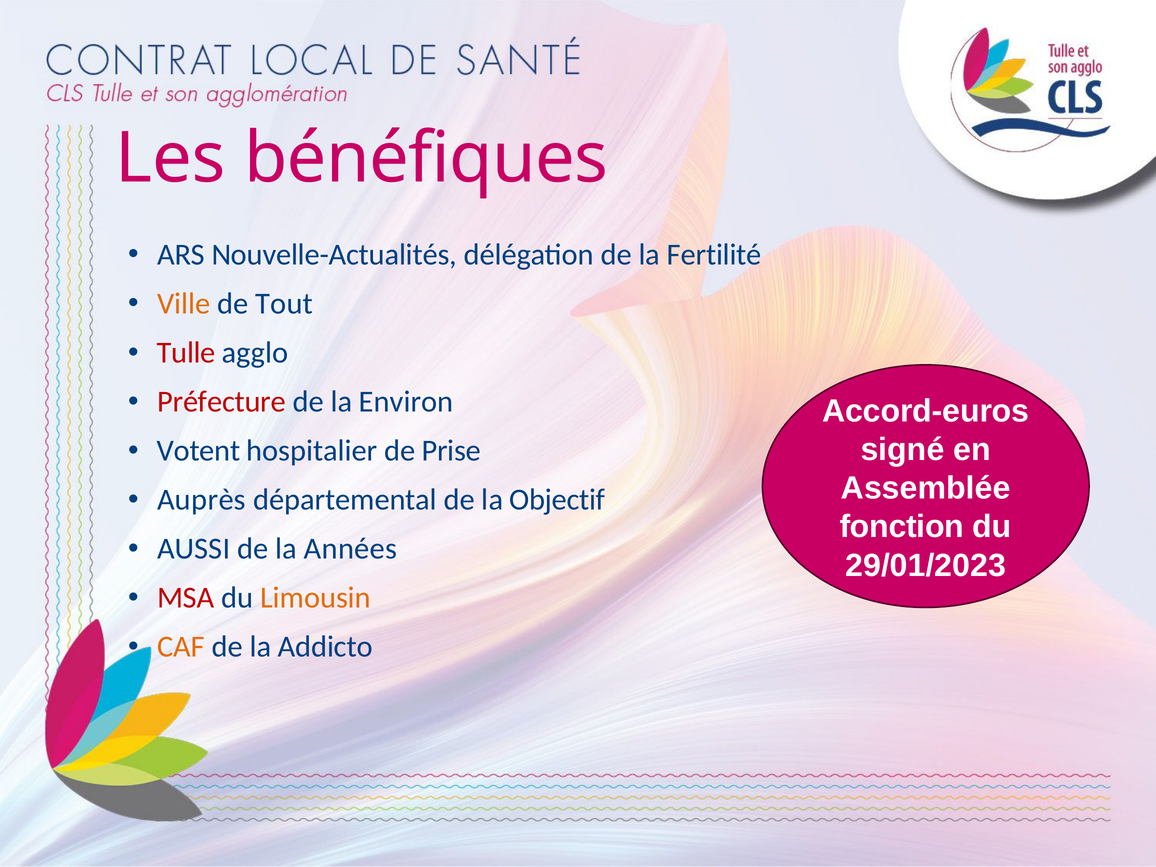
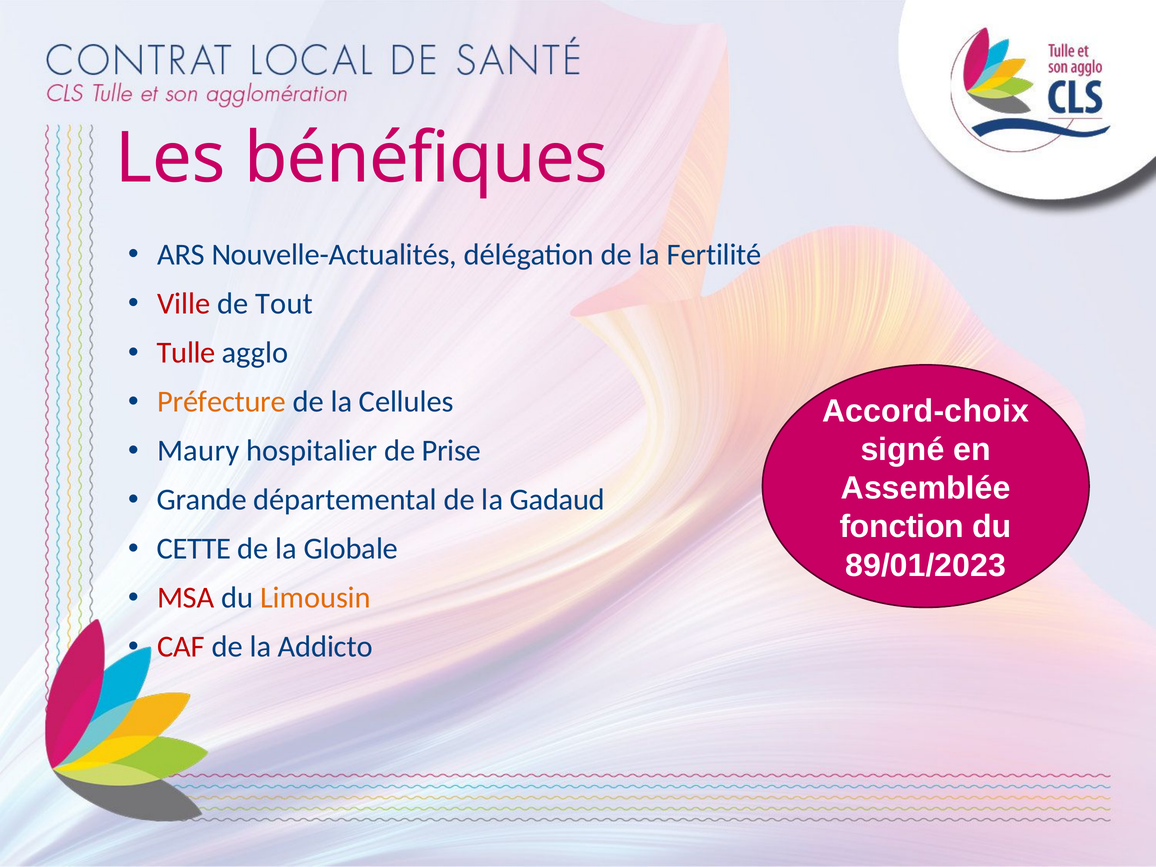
Ville colour: orange -> red
Préfecture colour: red -> orange
Environ: Environ -> Cellules
Accord-euros: Accord-euros -> Accord-choix
Votent: Votent -> Maury
Auprès: Auprès -> Grande
Objectif: Objectif -> Gadaud
AUSSI: AUSSI -> CETTE
Années: Années -> Globale
29/01/2023: 29/01/2023 -> 89/01/2023
CAF colour: orange -> red
